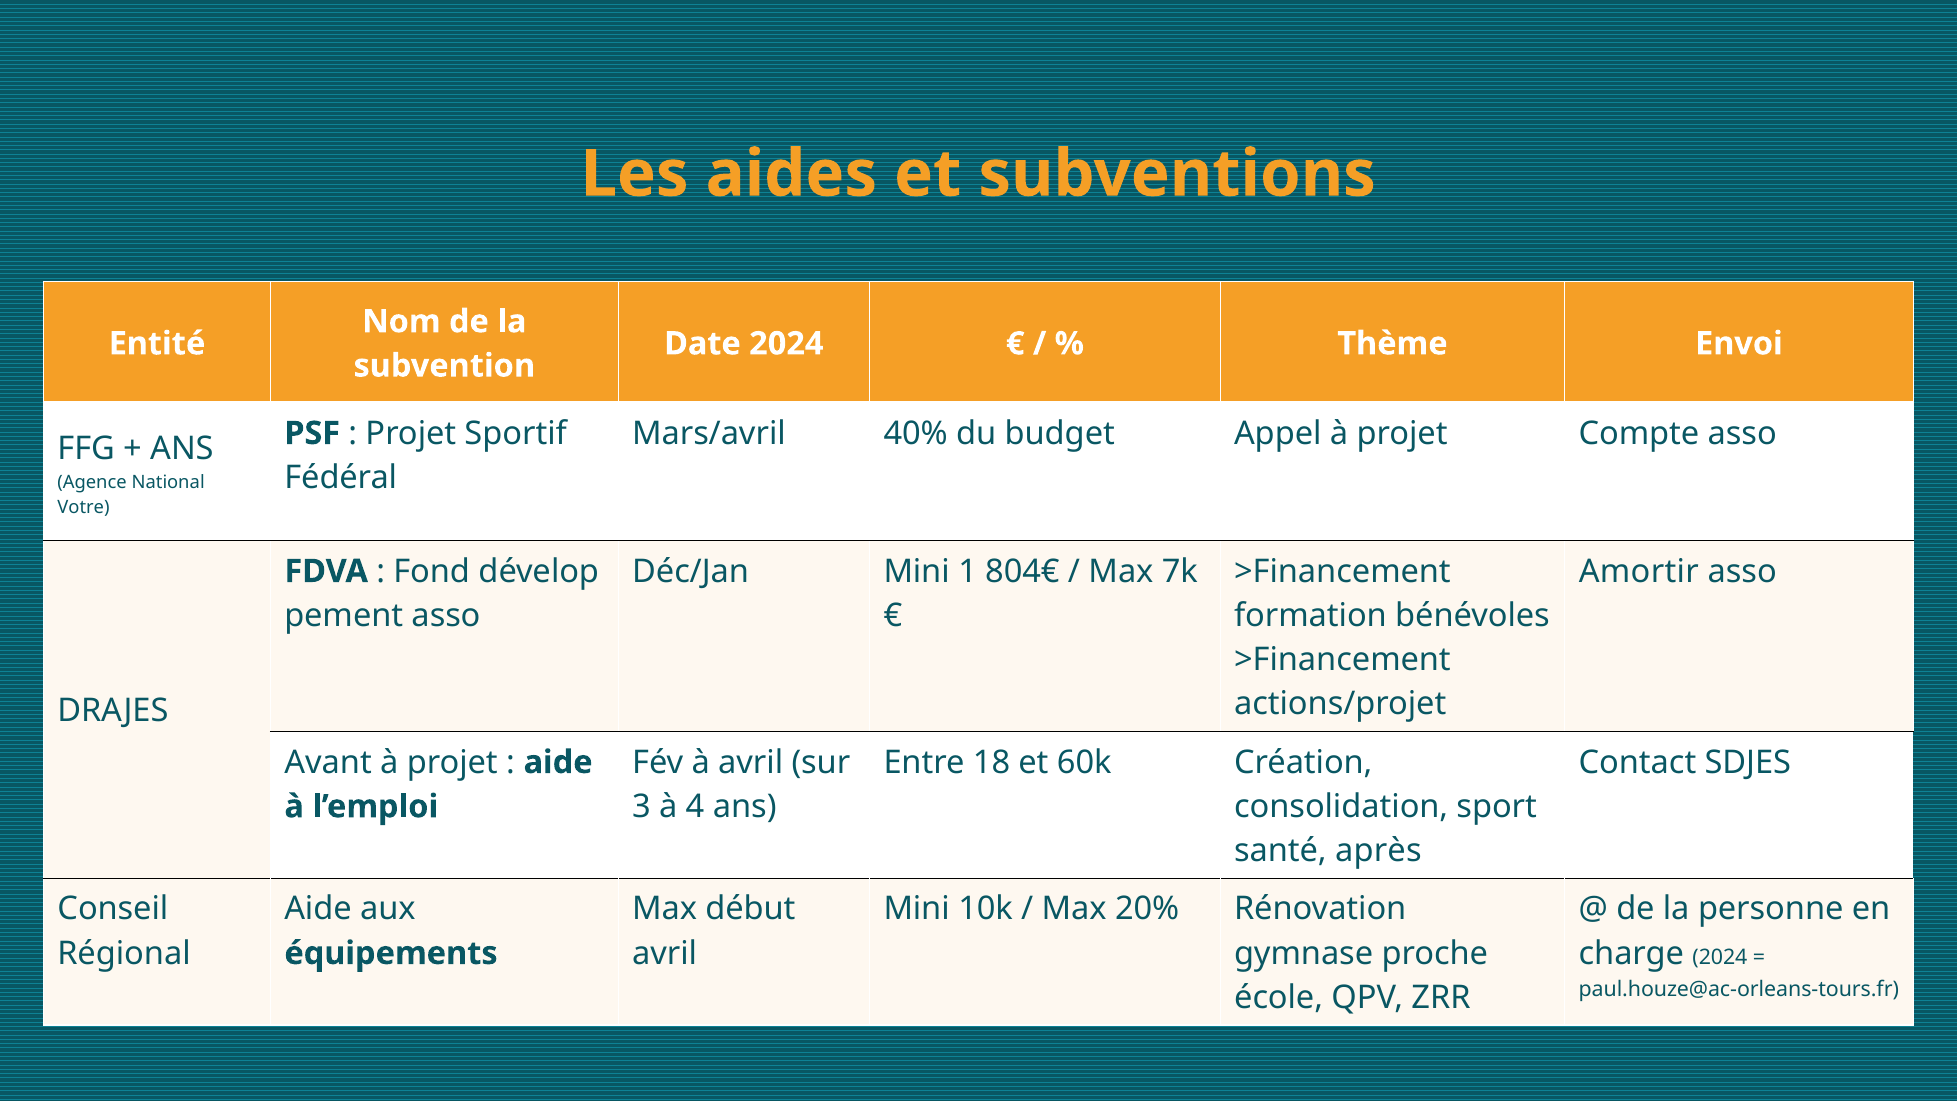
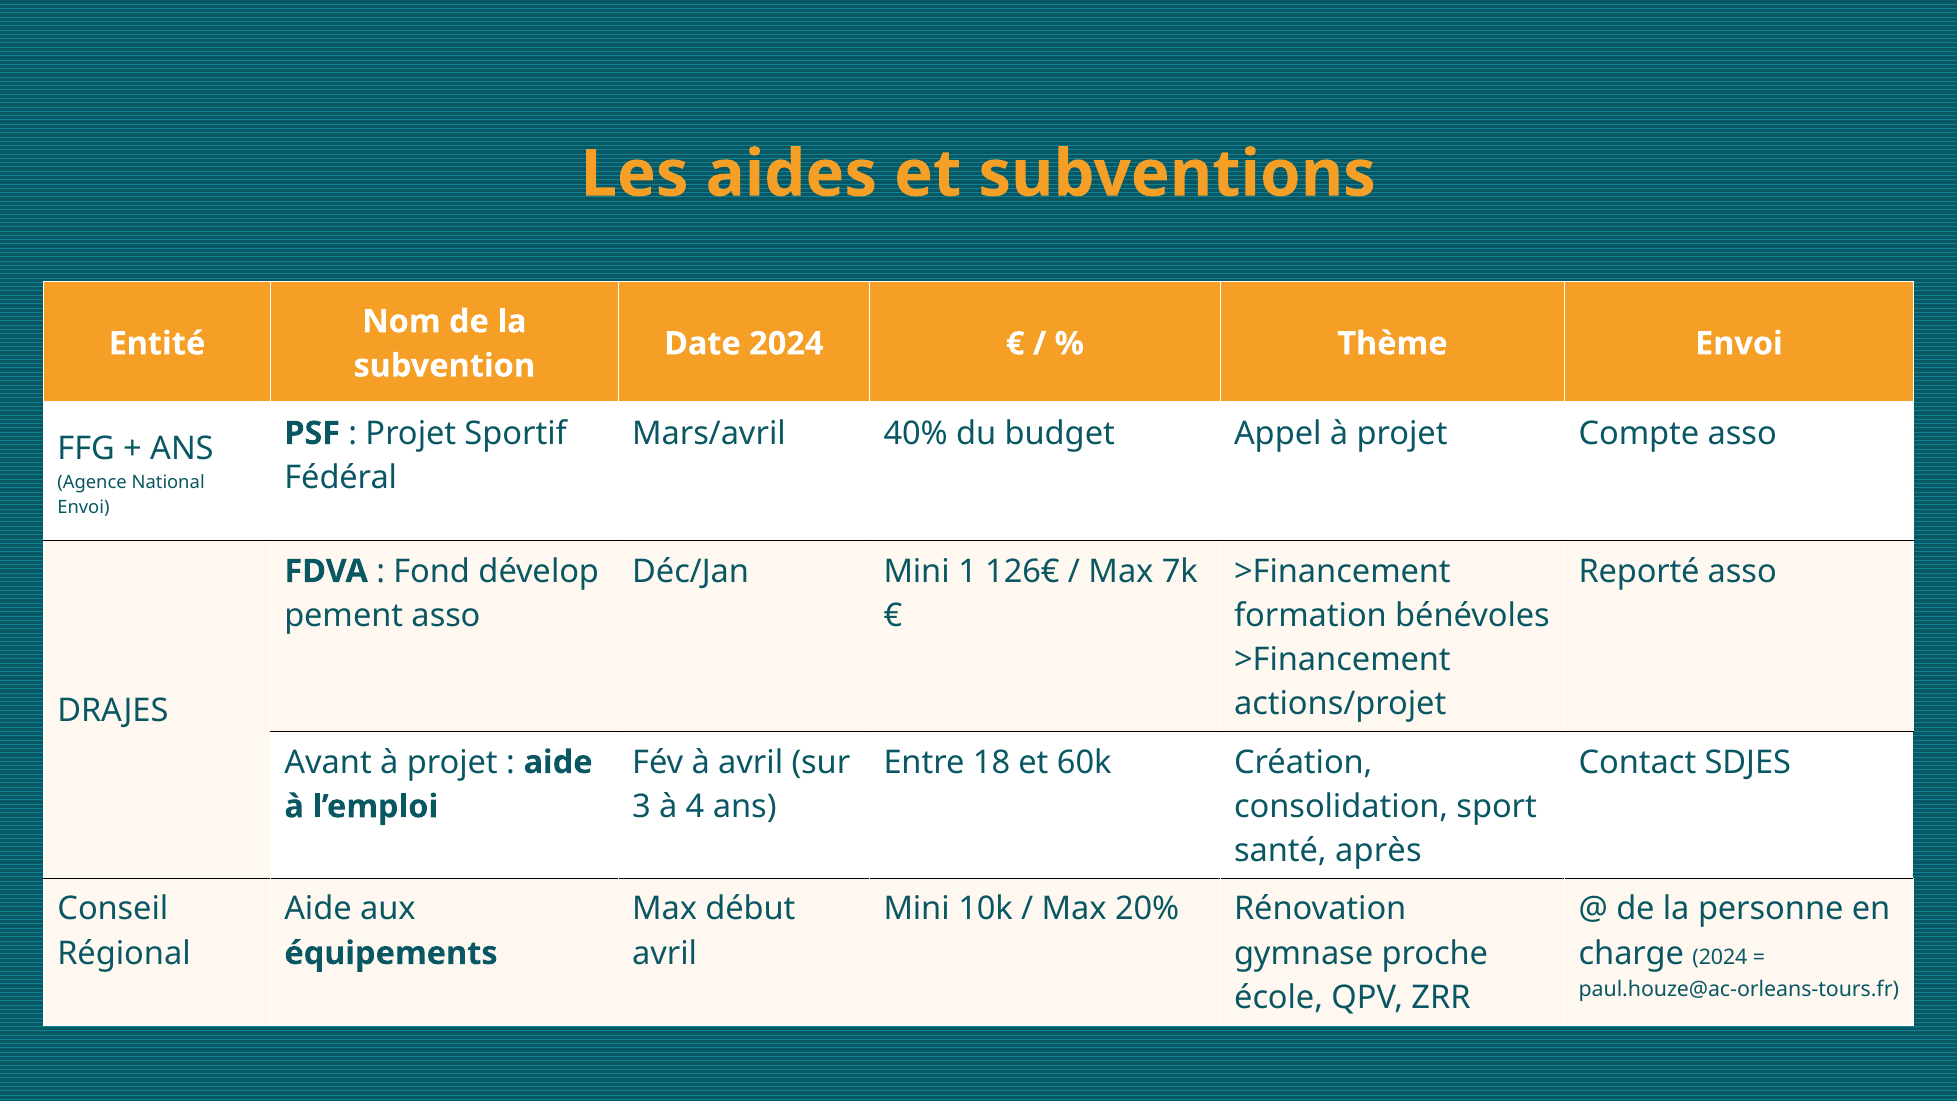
Votre at (83, 507): Votre -> Envoi
804€: 804€ -> 126€
Amortir: Amortir -> Reporté
